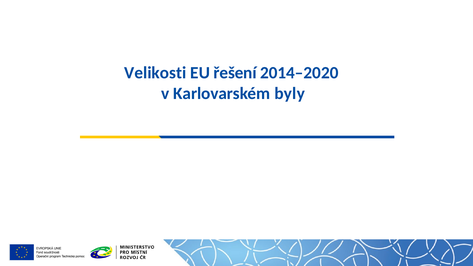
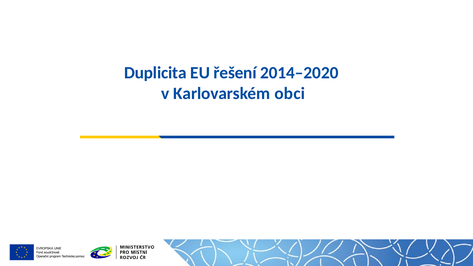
Velikosti: Velikosti -> Duplicita
byly: byly -> obci
